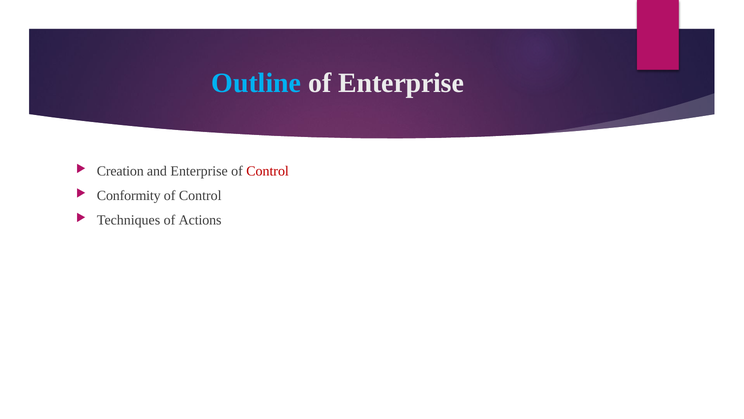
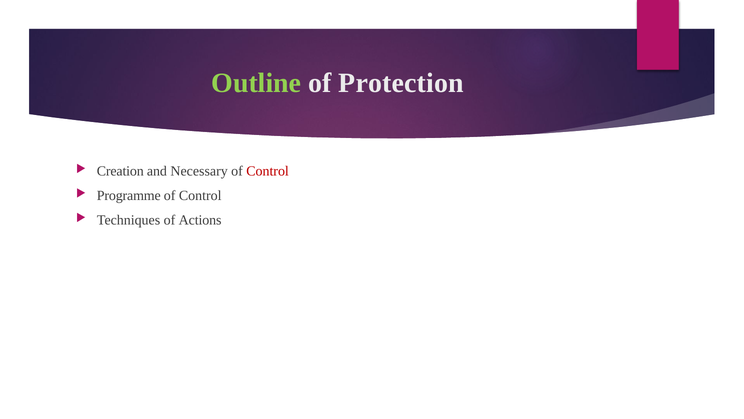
Outline colour: light blue -> light green
of Enterprise: Enterprise -> Protection
and Enterprise: Enterprise -> Necessary
Conformity: Conformity -> Programme
